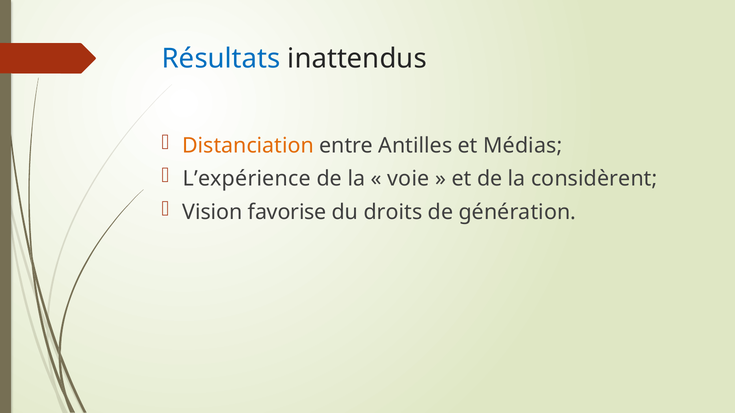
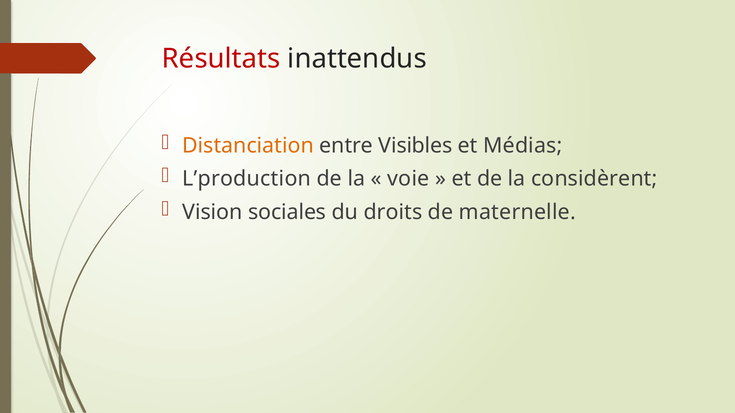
Résultats colour: blue -> red
Antilles: Antilles -> Visibles
L’expérience: L’expérience -> L’production
favorise: favorise -> sociales
génération: génération -> maternelle
